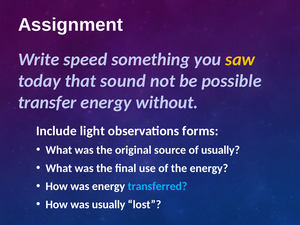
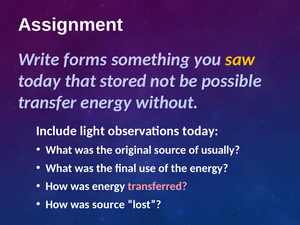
speed: speed -> forms
sound: sound -> stored
observations forms: forms -> today
transferred colour: light blue -> pink
was usually: usually -> source
